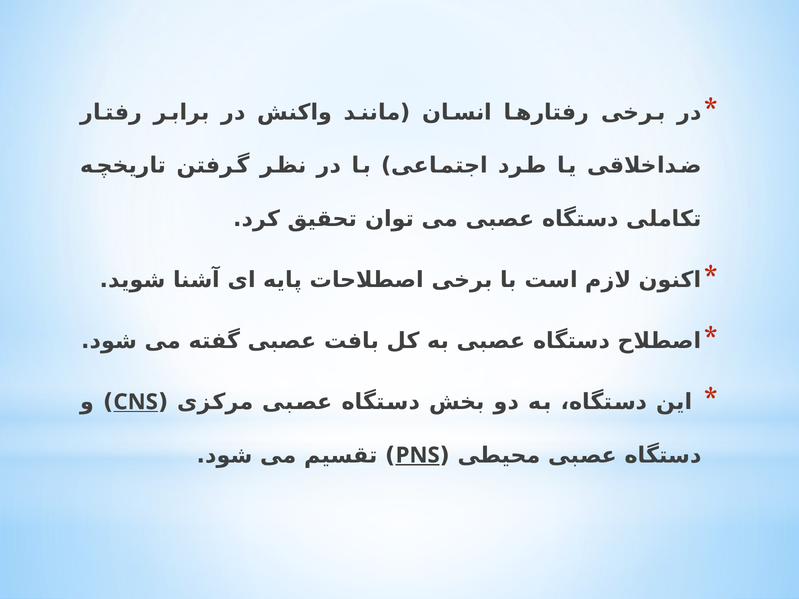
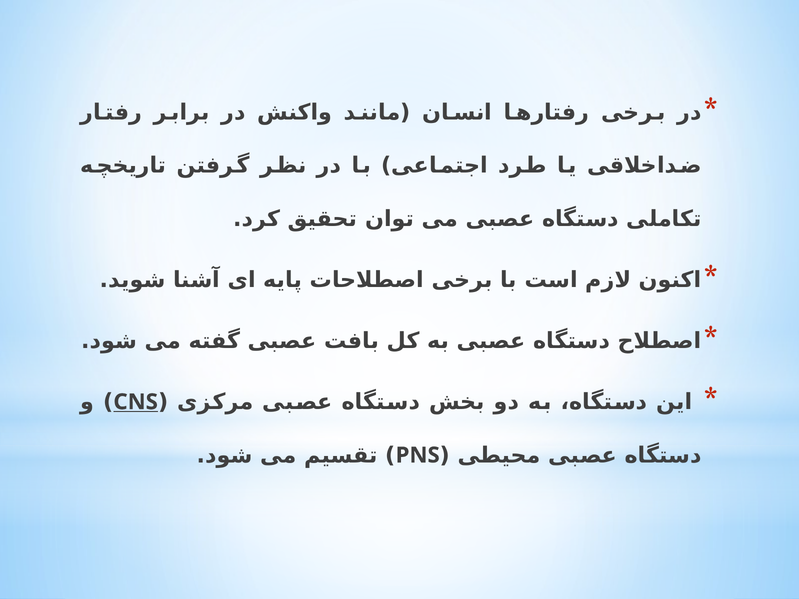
PNS underline: present -> none
